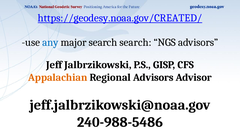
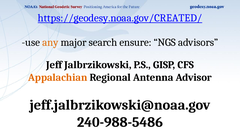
any colour: blue -> orange
search search: search -> ensure
Regional Advisors: Advisors -> Antenna
